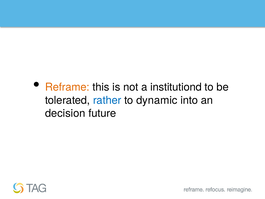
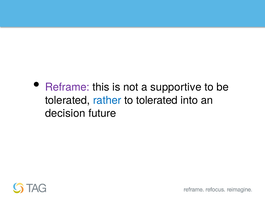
Reframe colour: orange -> purple
institutiond: institutiond -> supportive
to dynamic: dynamic -> tolerated
